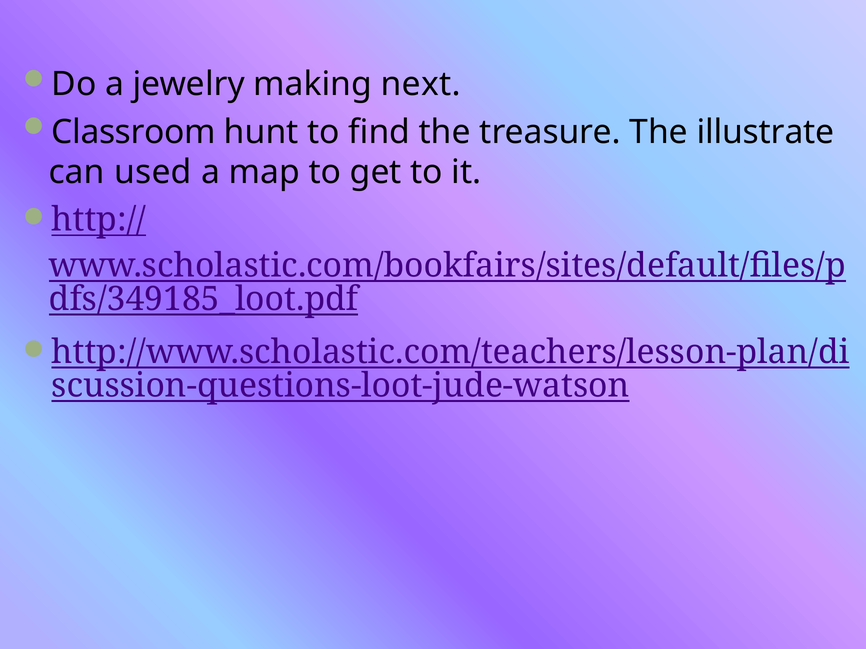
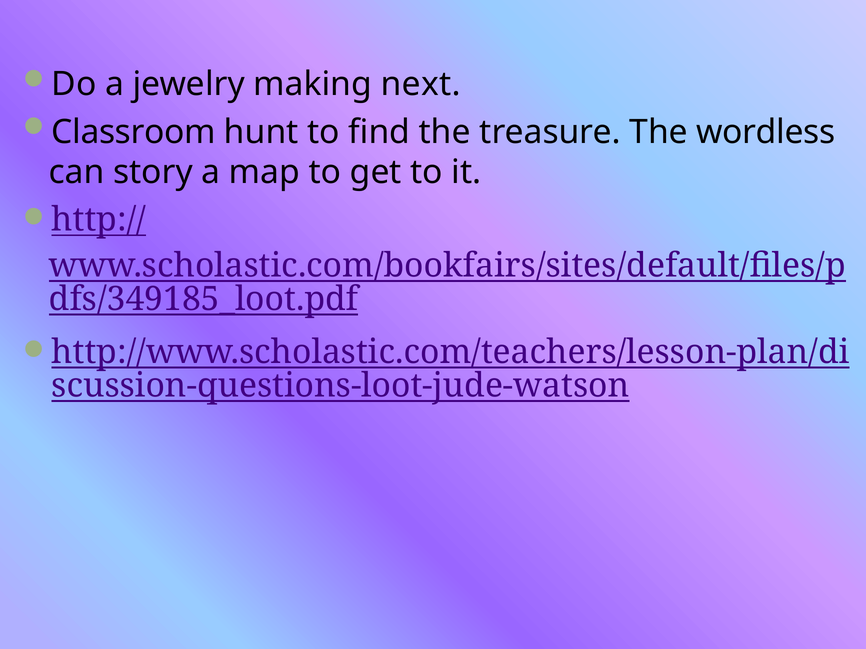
illustrate: illustrate -> wordless
used: used -> story
